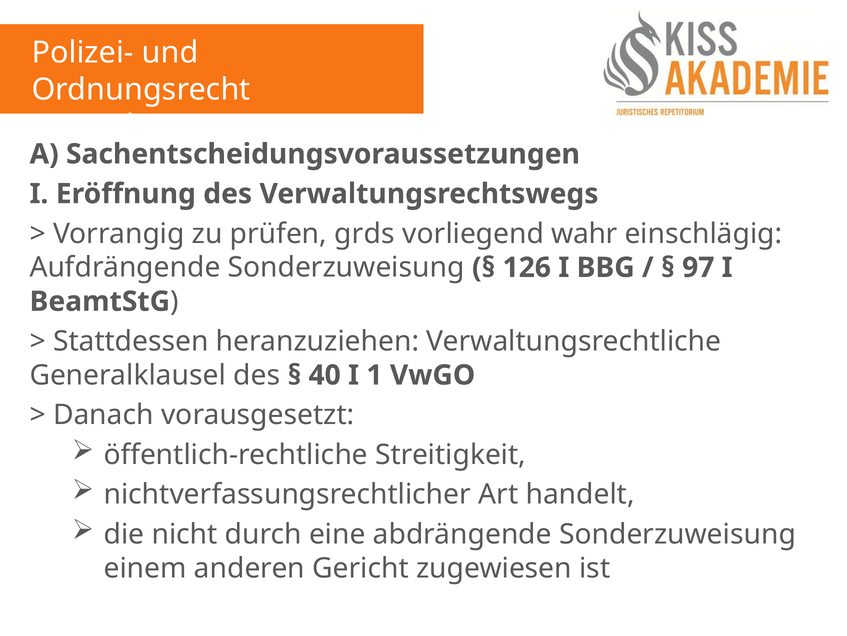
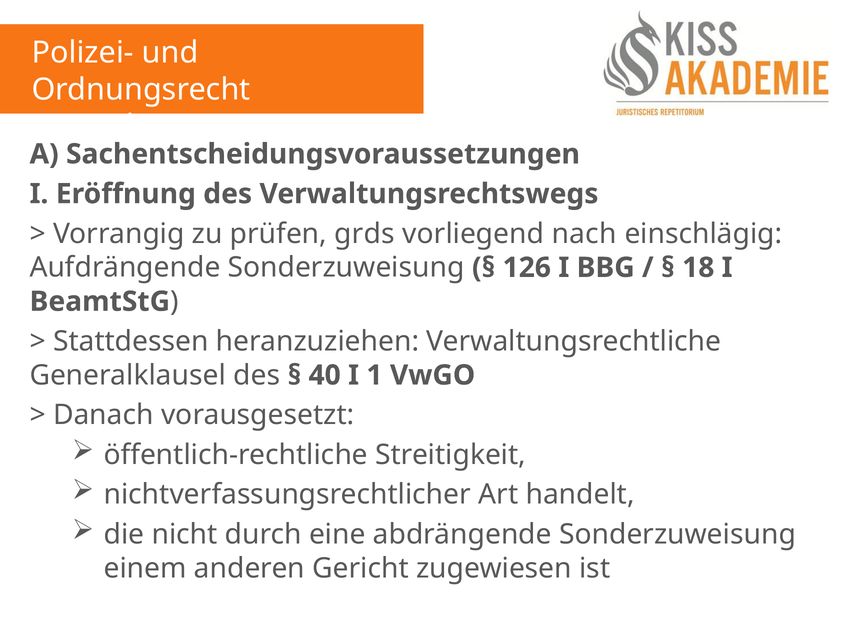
wahr: wahr -> nach
97: 97 -> 18
